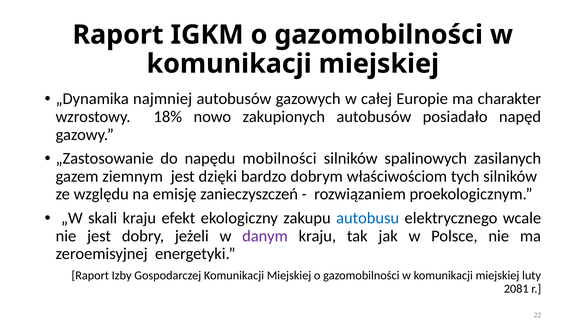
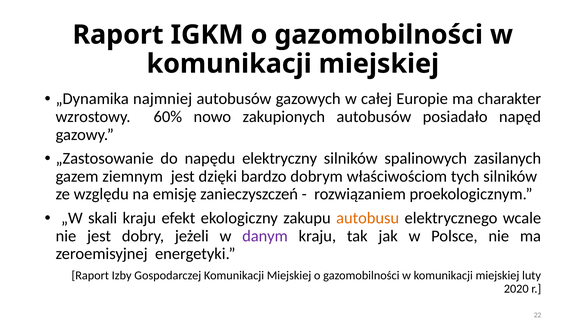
18%: 18% -> 60%
mobilności: mobilności -> elektryczny
autobusu colour: blue -> orange
2081: 2081 -> 2020
